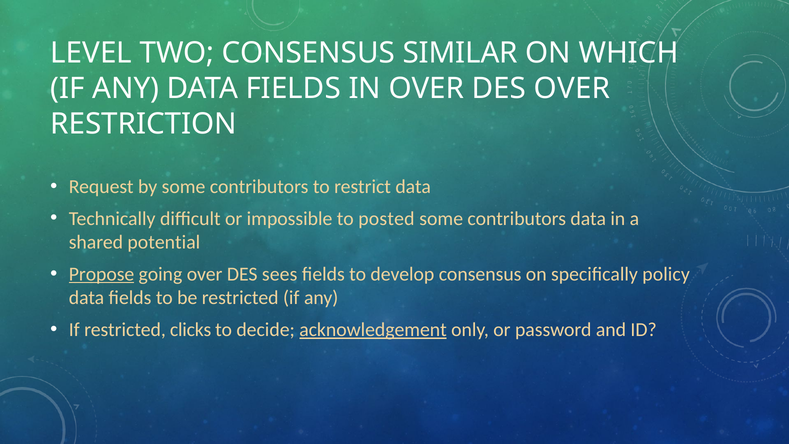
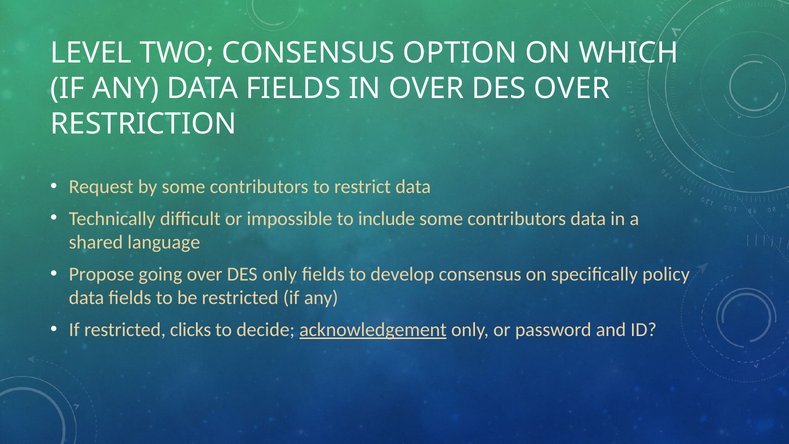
SIMILAR: SIMILAR -> OPTION
posted: posted -> include
potential: potential -> language
Propose underline: present -> none
DES sees: sees -> only
